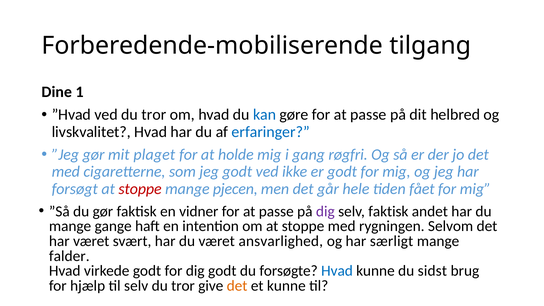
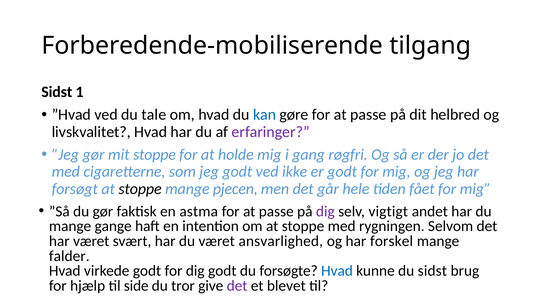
Dine at (57, 92): Dine -> Sidst
ved du tror: tror -> tale
erfaringer colour: blue -> purple
mit plaget: plaget -> stoppe
stoppe at (140, 189) colour: red -> black
vidner: vidner -> astma
selv faktisk: faktisk -> vigtigt
særligt: særligt -> forskel
til selv: selv -> side
det at (237, 286) colour: orange -> purple
et kunne: kunne -> blevet
